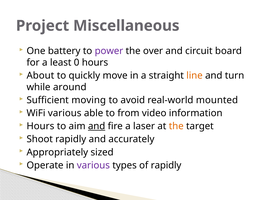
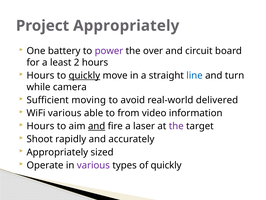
Project Miscellaneous: Miscellaneous -> Appropriately
0: 0 -> 2
About at (40, 75): About -> Hours
quickly at (84, 75) underline: none -> present
line colour: orange -> blue
around: around -> camera
mounted: mounted -> delivered
the at (176, 126) colour: orange -> purple
of rapidly: rapidly -> quickly
